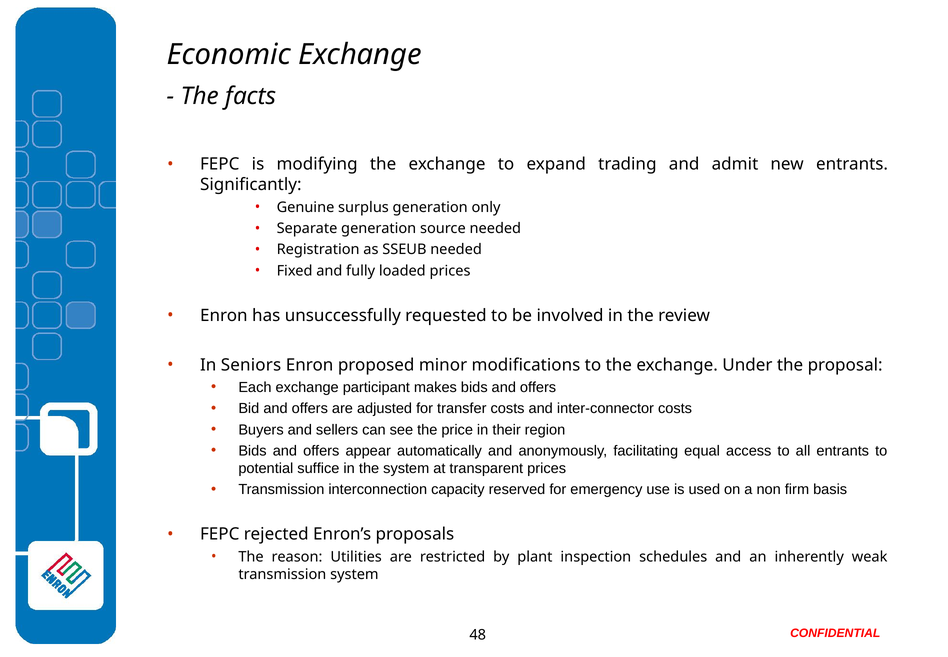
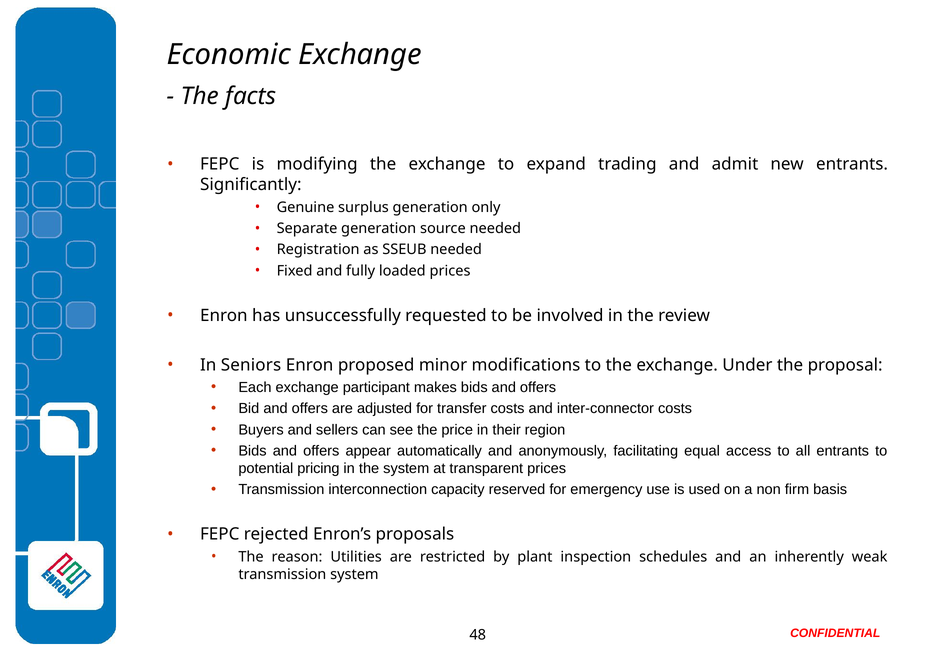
suffice: suffice -> pricing
